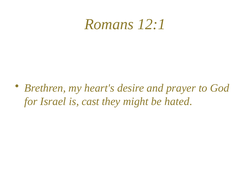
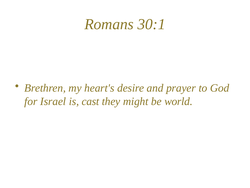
12:1: 12:1 -> 30:1
hated: hated -> world
